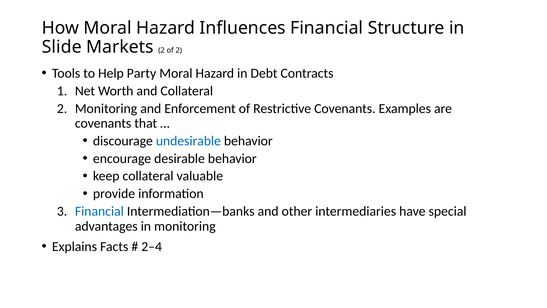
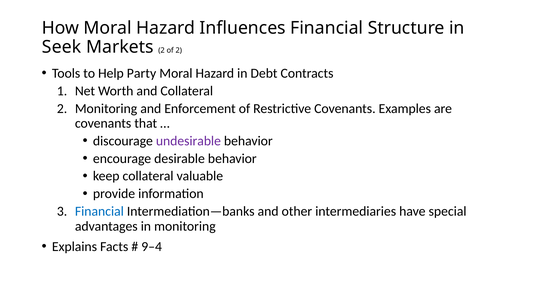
Slide: Slide -> Seek
undesirable colour: blue -> purple
2–4: 2–4 -> 9–4
